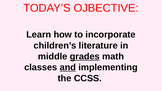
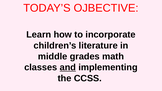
grades underline: present -> none
